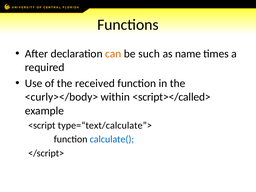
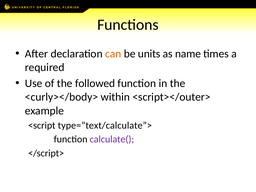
such: such -> units
received: received -> followed
<script></called>: <script></called> -> <script></outer>
calculate( colour: blue -> purple
